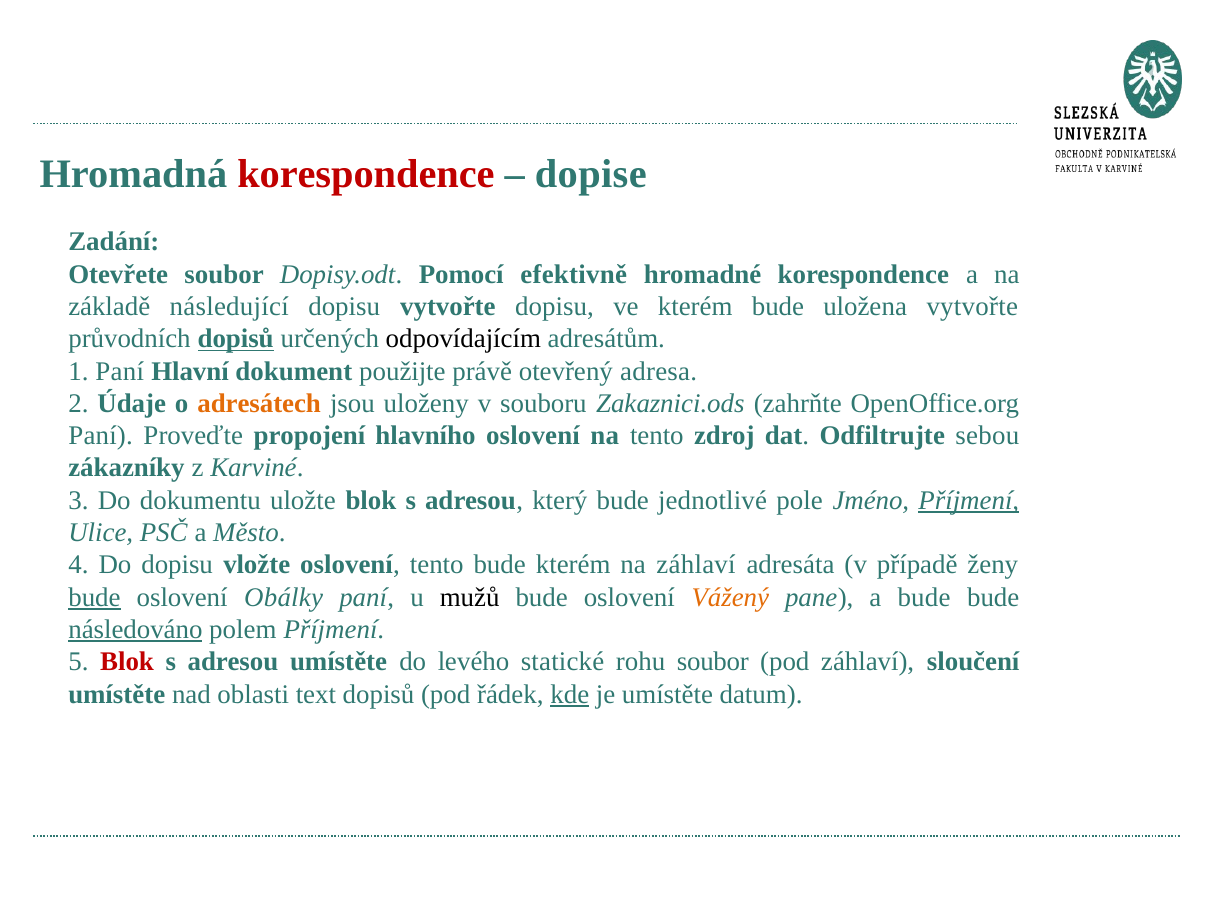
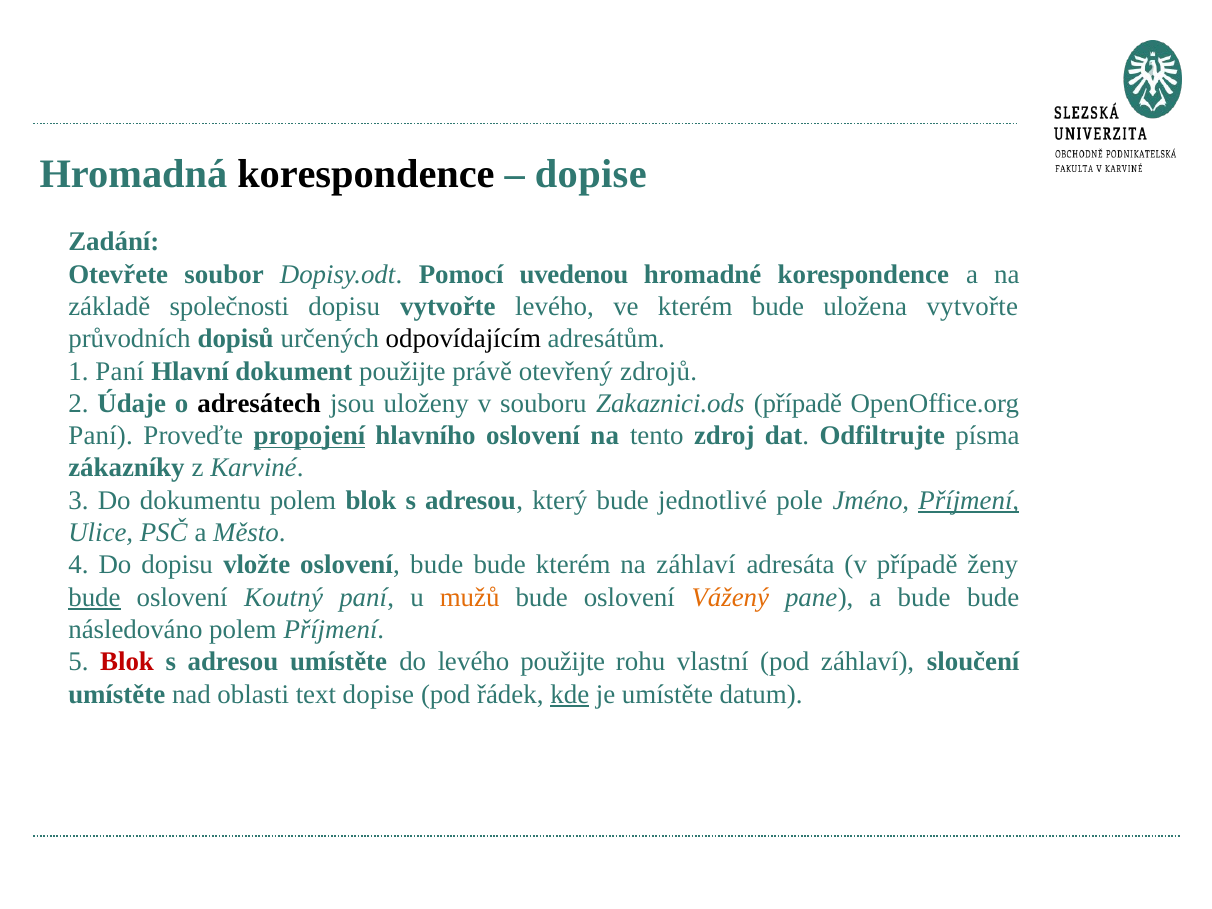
korespondence at (366, 175) colour: red -> black
efektivně: efektivně -> uvedenou
následující: následující -> společnosti
vytvořte dopisu: dopisu -> levého
dopisů at (236, 339) underline: present -> none
adresa: adresa -> zdrojů
adresátech colour: orange -> black
Zakaznici.ods zahrňte: zahrňte -> případě
propojení underline: none -> present
sebou: sebou -> písma
dokumentu uložte: uložte -> polem
oslovení tento: tento -> bude
Obálky: Obálky -> Koutný
mužů colour: black -> orange
následováno underline: present -> none
levého statické: statické -> použijte
rohu soubor: soubor -> vlastní
text dopisů: dopisů -> dopise
